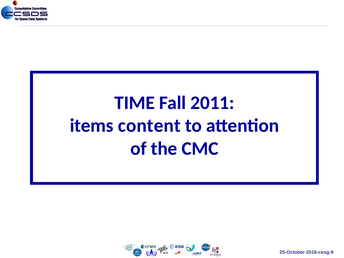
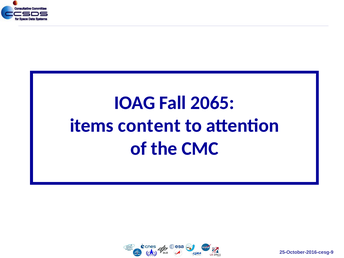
TIME: TIME -> IOAG
2011: 2011 -> 2065
